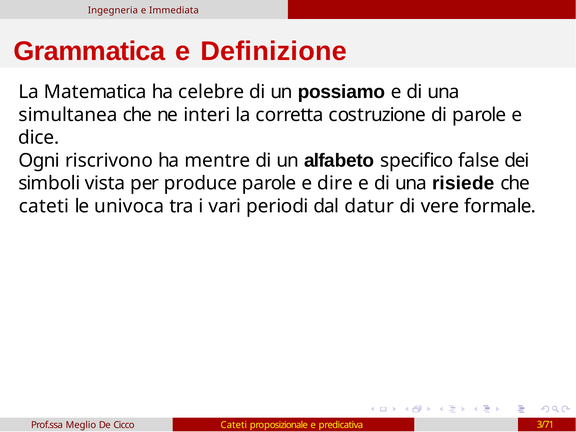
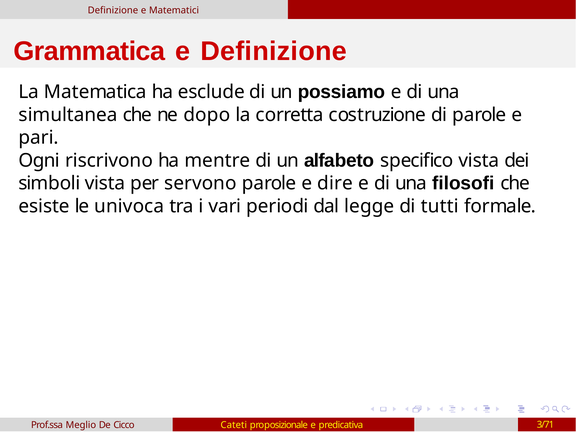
Ingegneria at (113, 10): Ingegneria -> Definizione
Immediata: Immediata -> Matematici
celebre: celebre -> esclude
interi: interi -> dopo
dice: dice -> pari
specifico false: false -> vista
produce: produce -> servono
risiede: risiede -> filosofi
cateti at (44, 206): cateti -> esiste
datur: datur -> legge
vere: vere -> tutti
